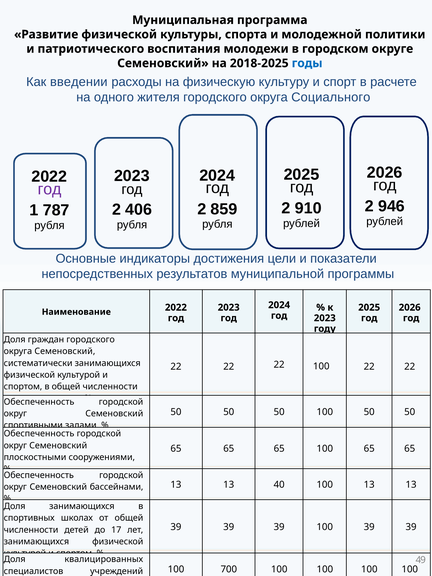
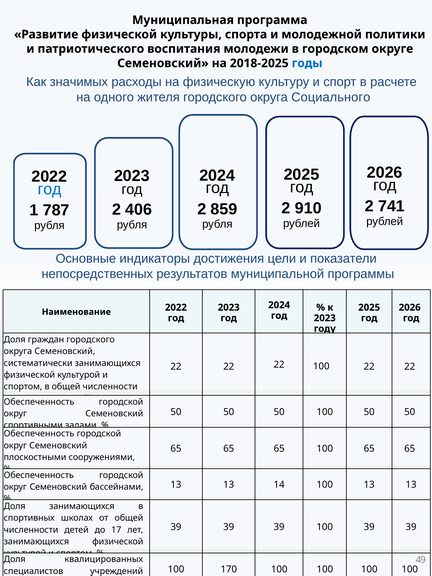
введении: введении -> значимых
год at (49, 189) colour: purple -> blue
946: 946 -> 741
40: 40 -> 14
700: 700 -> 170
